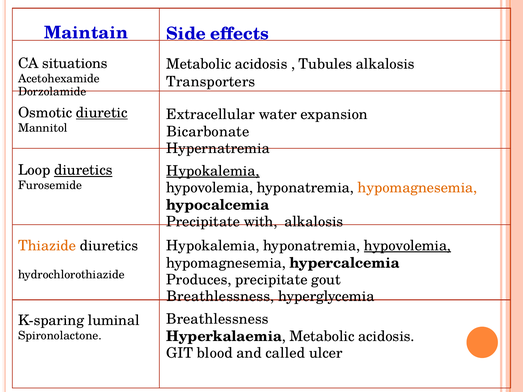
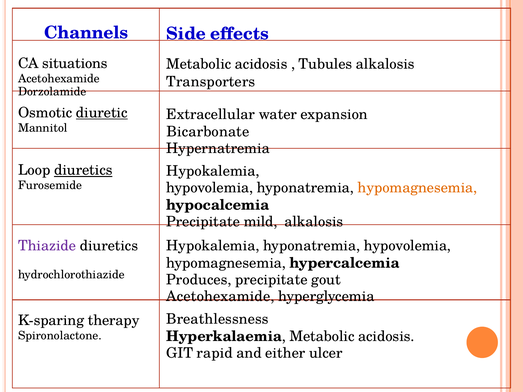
Maintain: Maintain -> Channels
Hypokalemia at (213, 171) underline: present -> none
with: with -> mild
Thiazide colour: orange -> purple
hypovolemia at (407, 246) underline: present -> none
Breathlessness at (220, 297): Breathlessness -> Acetohexamide
luminal: luminal -> therapy
blood: blood -> rapid
called: called -> either
